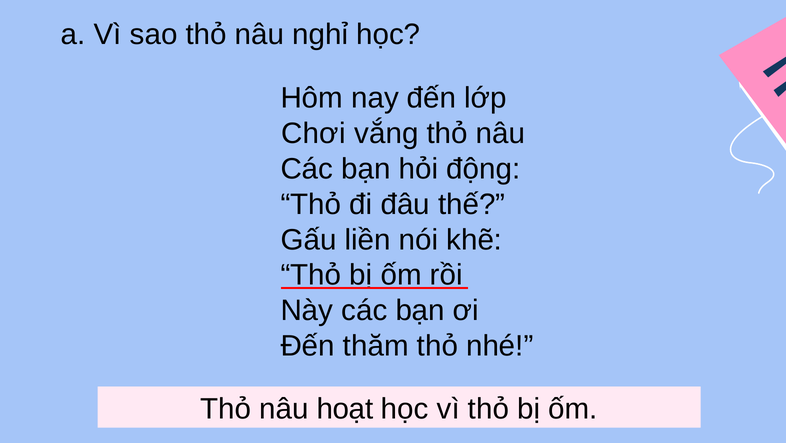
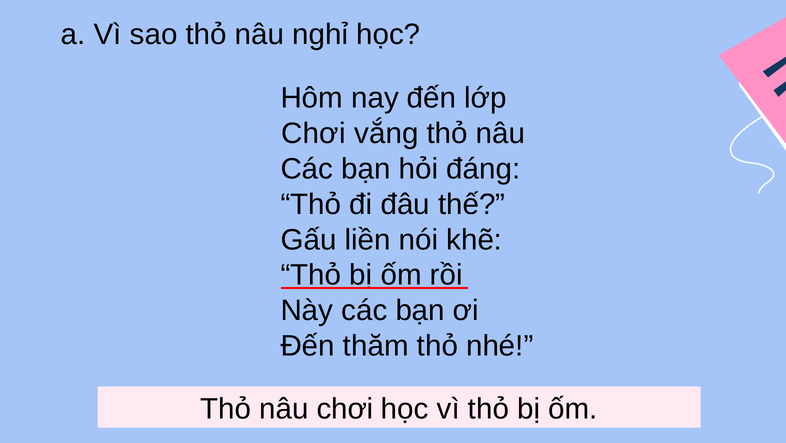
động: động -> đáng
nâu hoạt: hoạt -> chơi
